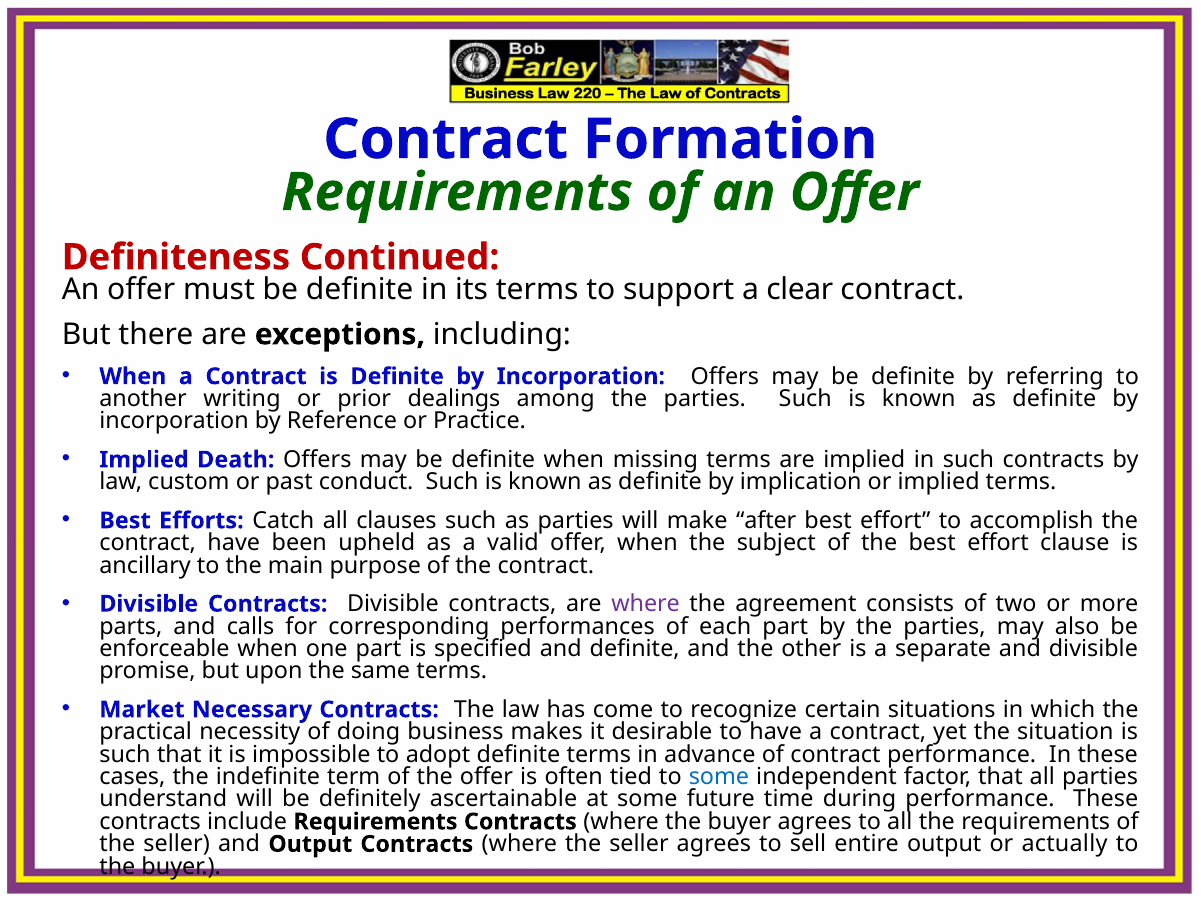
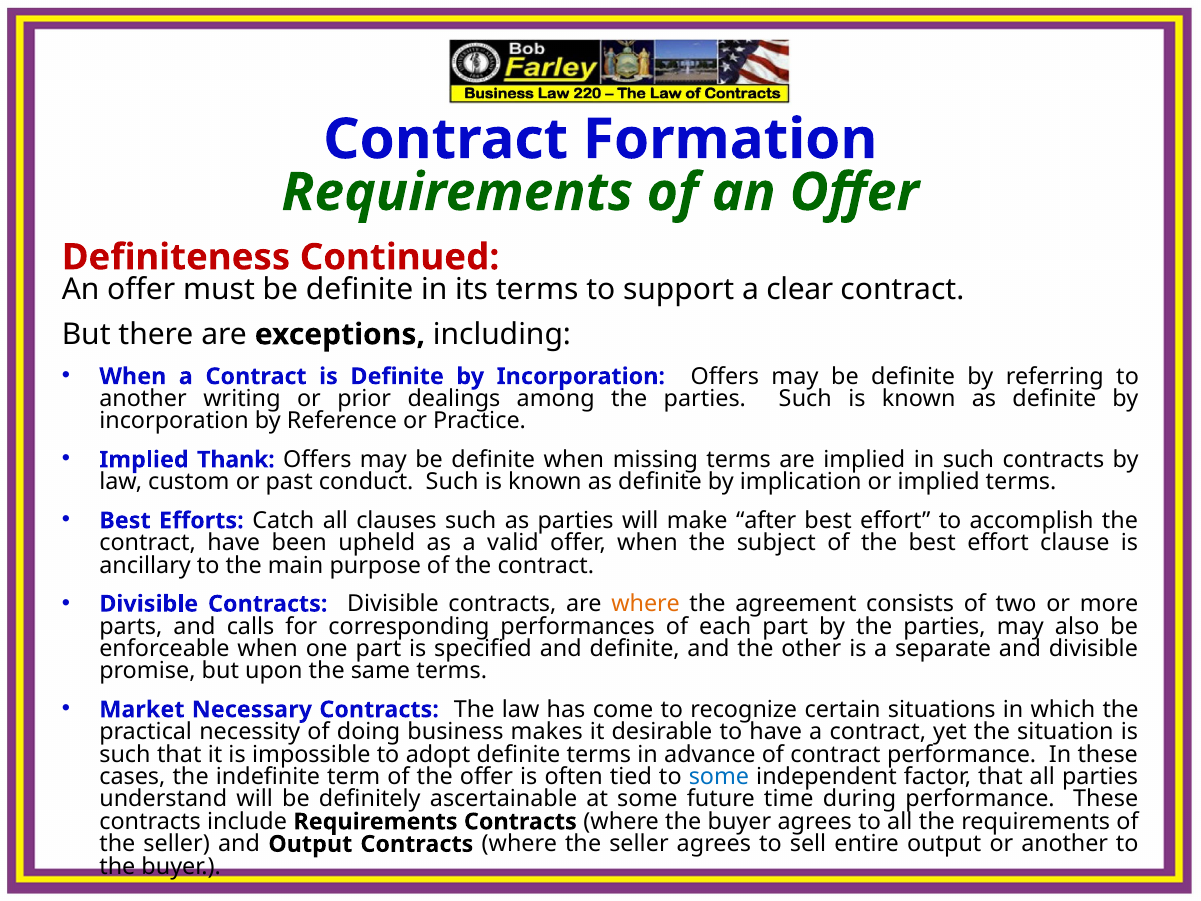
Death: Death -> Thank
where at (646, 604) colour: purple -> orange
or actually: actually -> another
